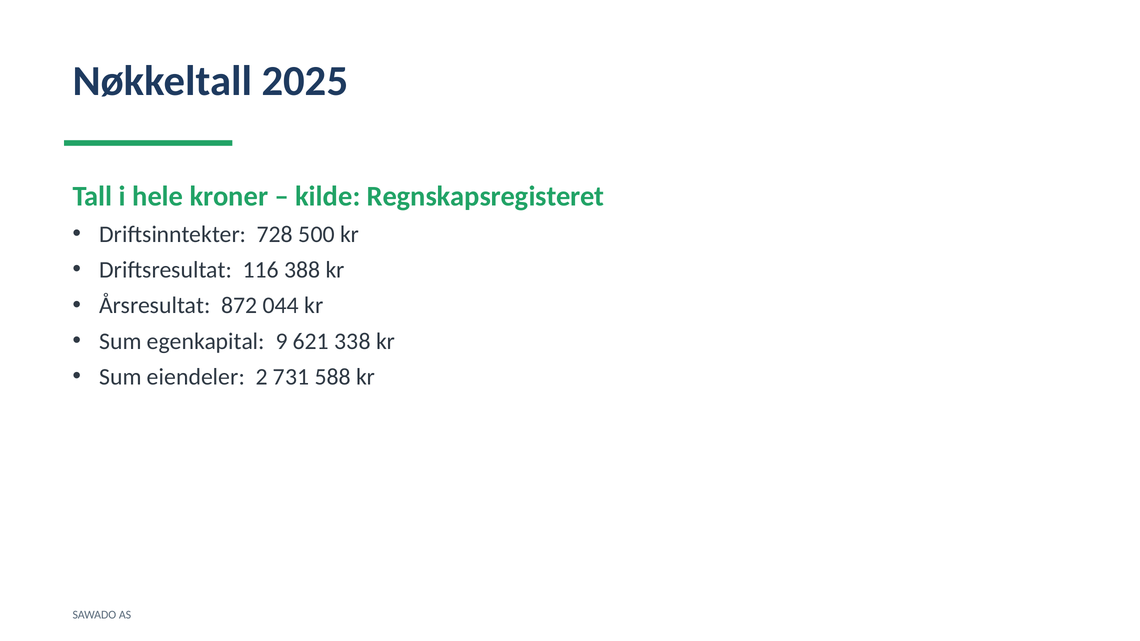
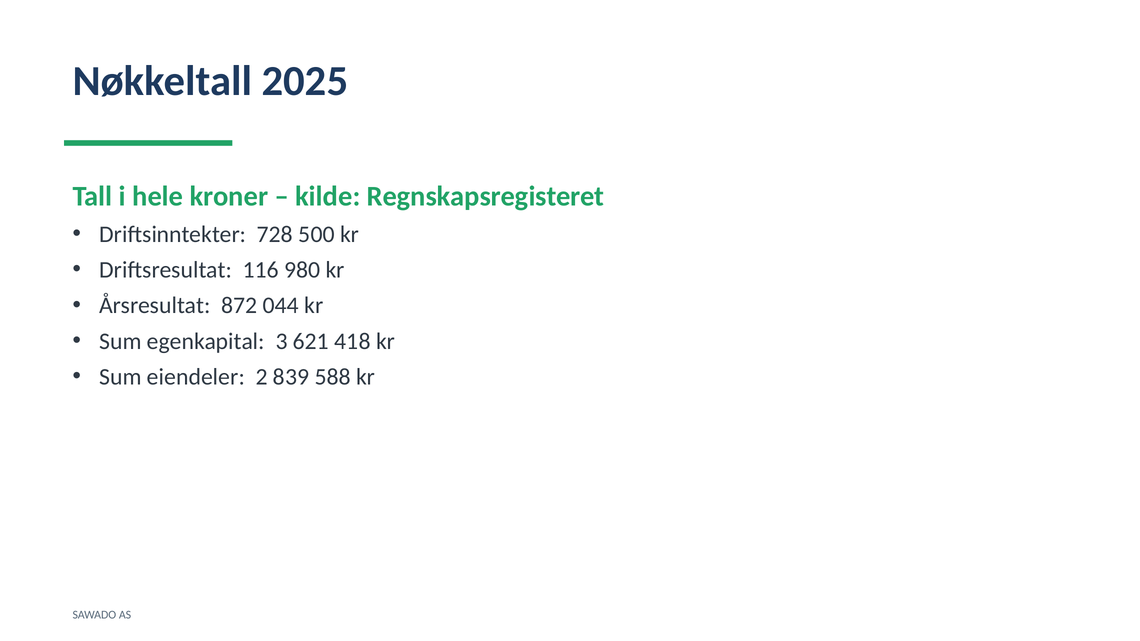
388: 388 -> 980
9: 9 -> 3
338: 338 -> 418
731: 731 -> 839
